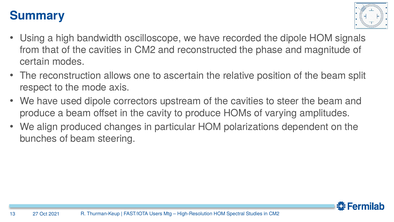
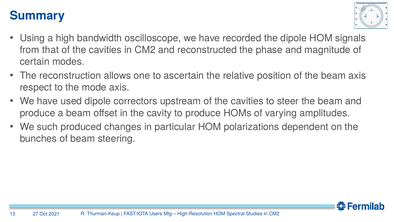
beam split: split -> axis
align: align -> such
